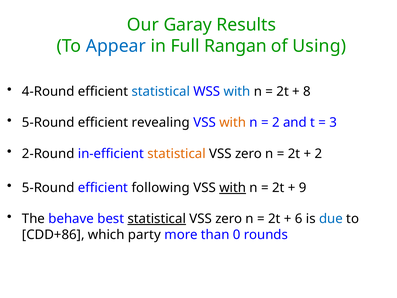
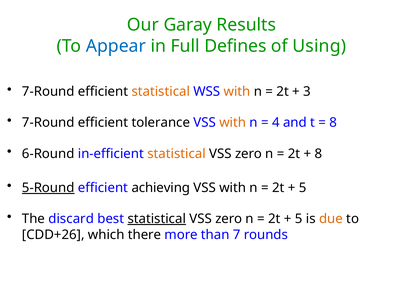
Rangan: Rangan -> Defines
4-Round at (48, 91): 4-Round -> 7-Round
statistical at (161, 91) colour: blue -> orange
with at (237, 91) colour: blue -> orange
8: 8 -> 3
5-Round at (48, 122): 5-Round -> 7-Round
revealing: revealing -> tolerance
2 at (276, 122): 2 -> 4
3 at (333, 122): 3 -> 8
2-Round: 2-Round -> 6-Round
2 at (318, 154): 2 -> 8
5-Round at (48, 188) underline: none -> present
following: following -> achieving
with at (233, 188) underline: present -> none
9 at (303, 188): 9 -> 5
behave: behave -> discard
6 at (299, 219): 6 -> 5
due colour: blue -> orange
CDD+86: CDD+86 -> CDD+26
party: party -> there
0: 0 -> 7
